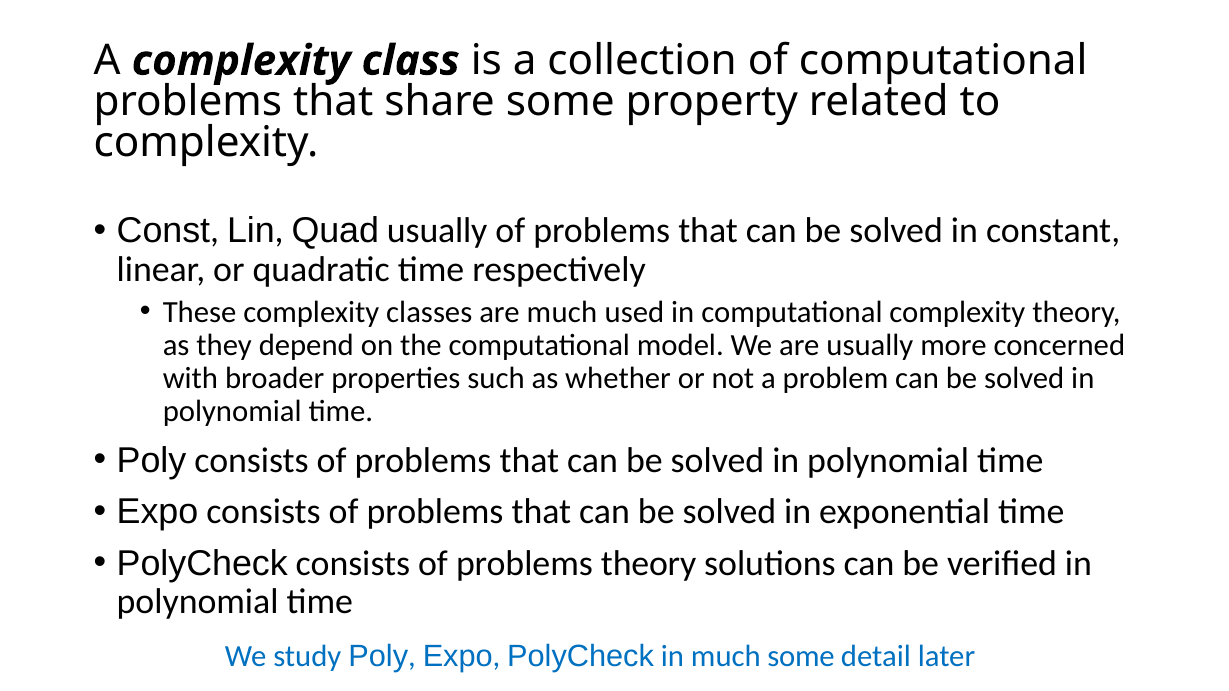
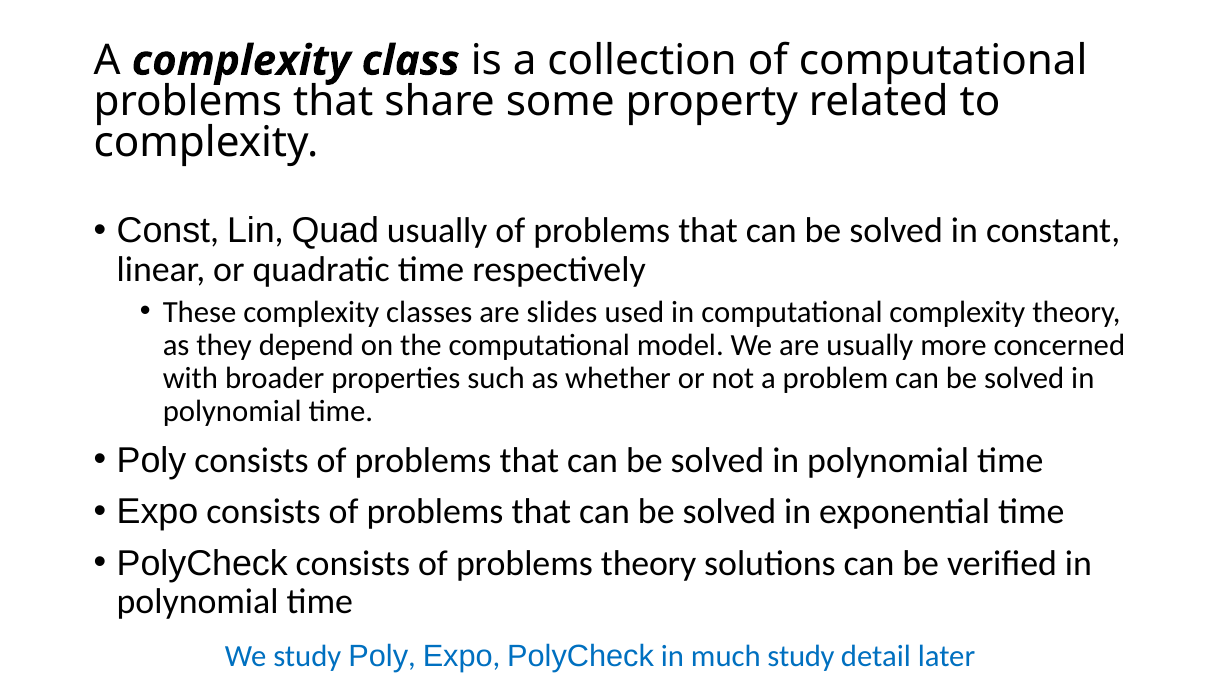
are much: much -> slides
much some: some -> study
